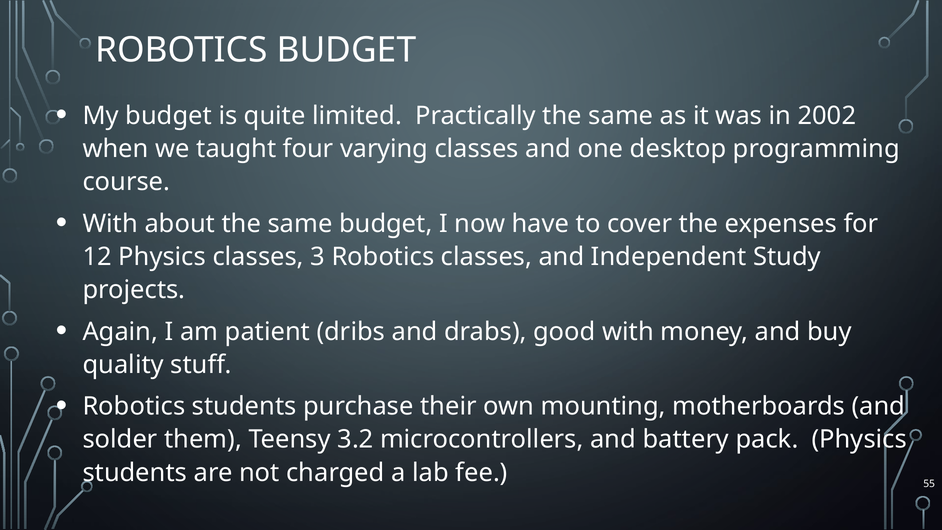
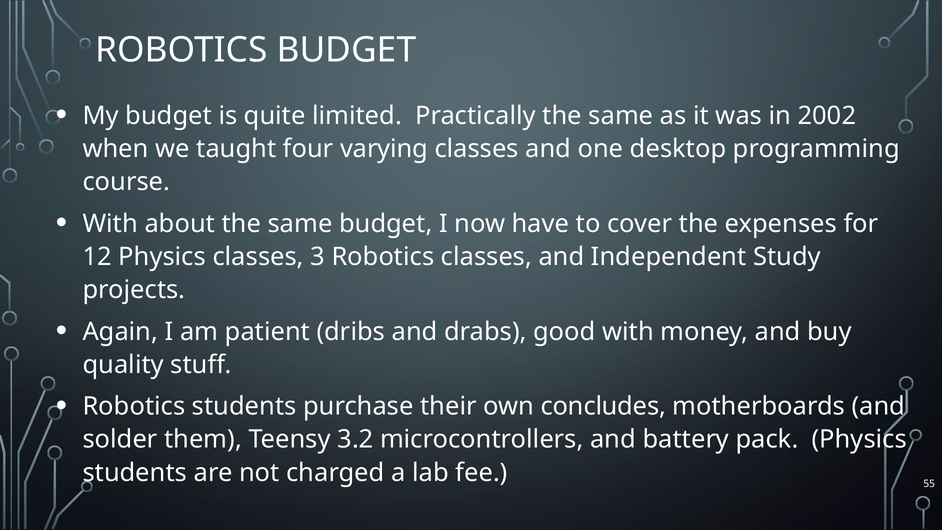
mounting: mounting -> concludes
